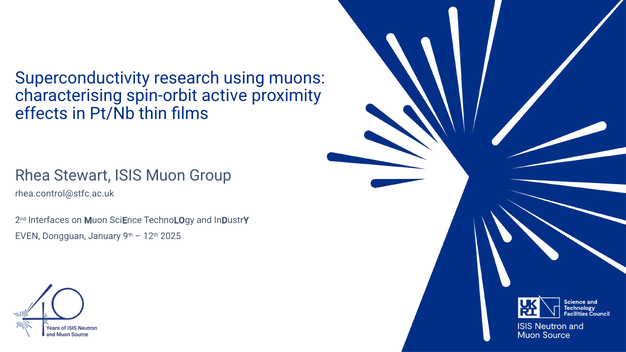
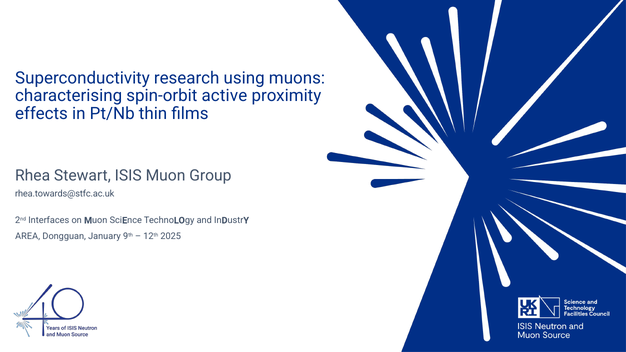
rhea.control@stfc.ac.uk: rhea.control@stfc.ac.uk -> rhea.towards@stfc.ac.uk
EVEN: EVEN -> AREA
